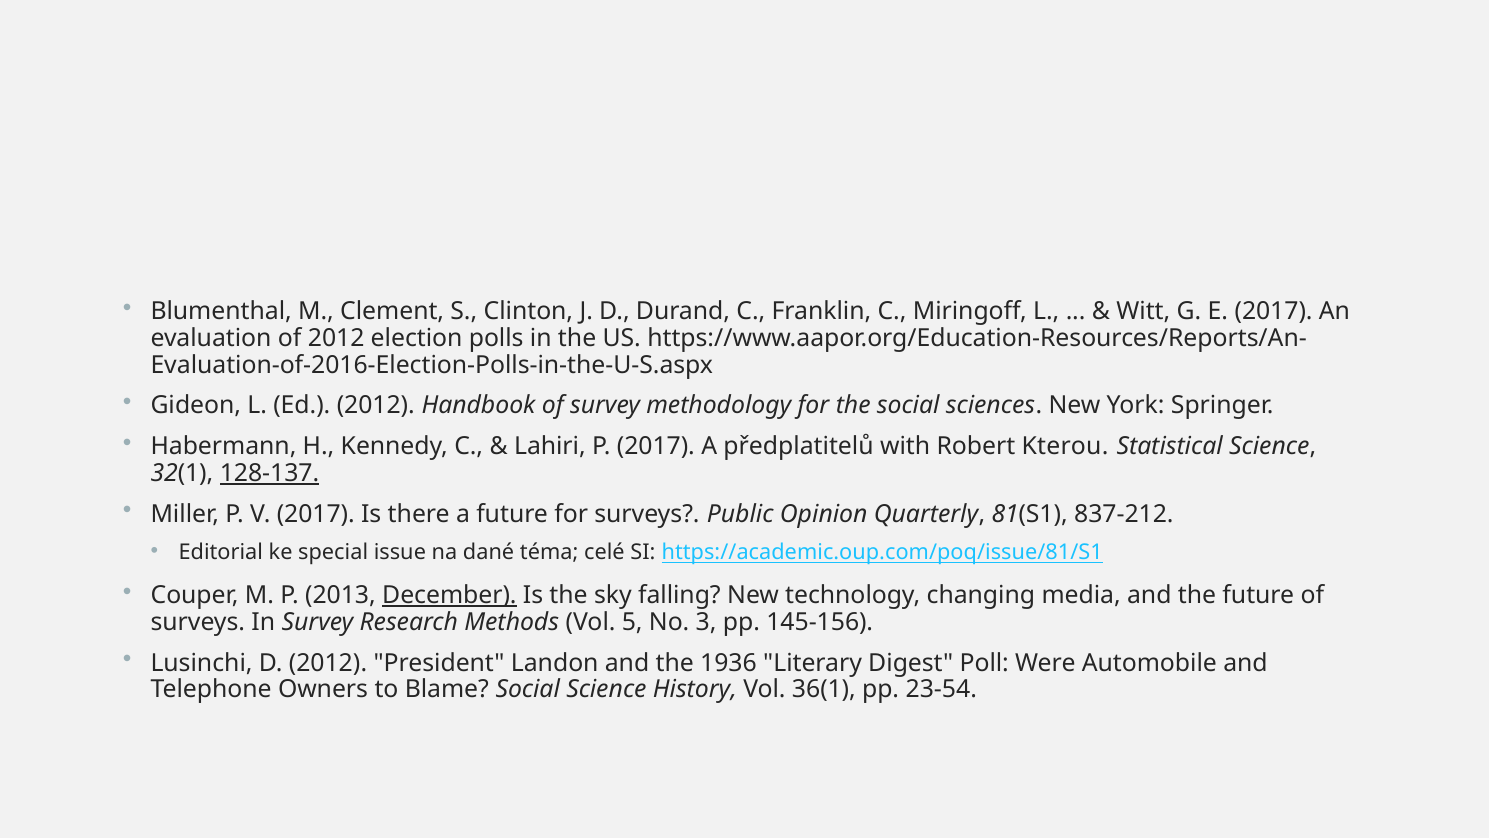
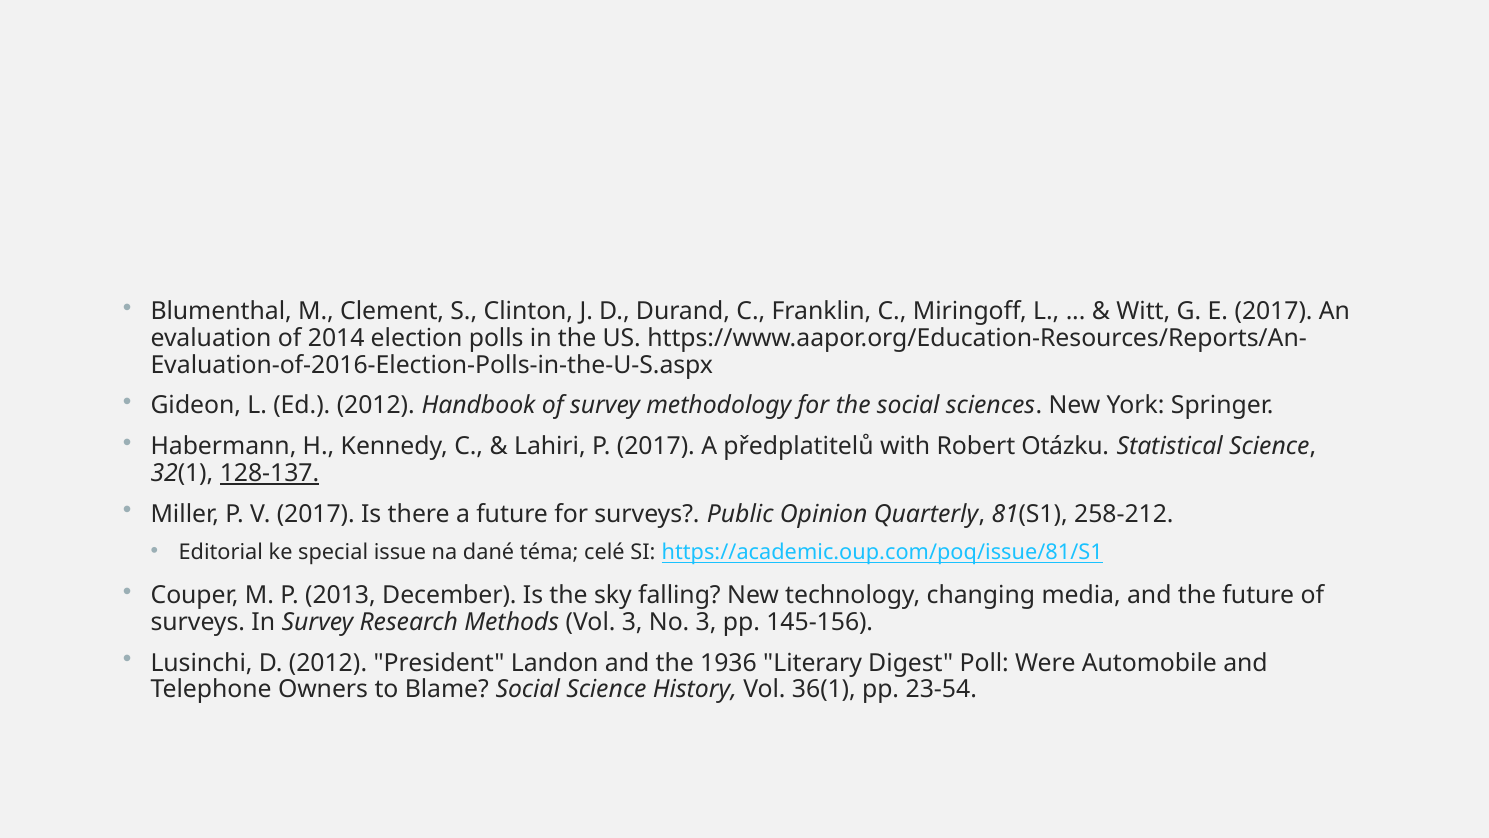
of 2012: 2012 -> 2014
Kterou: Kterou -> Otázku
837-212: 837-212 -> 258-212
December underline: present -> none
Vol 5: 5 -> 3
